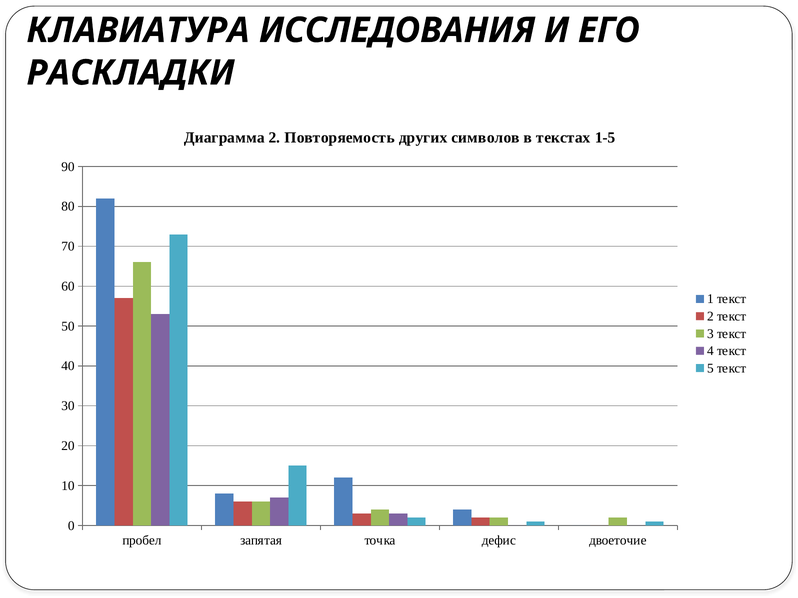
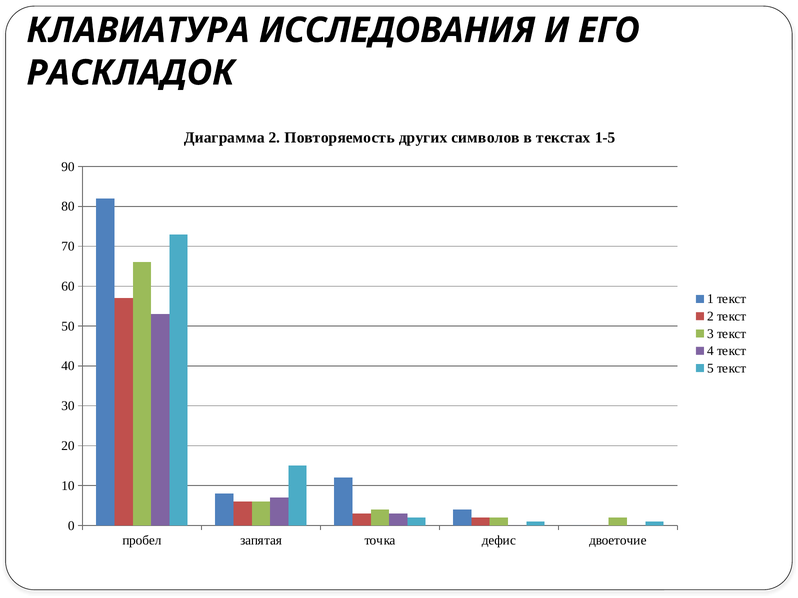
РАСКЛАДКИ: РАСКЛАДКИ -> РАСКЛАДОК
